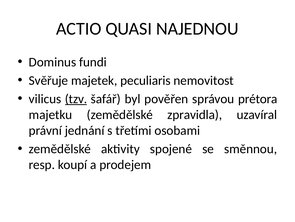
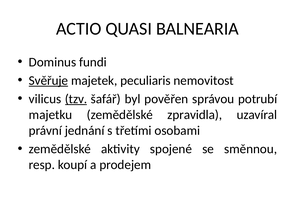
NAJEDNOU: NAJEDNOU -> BALNEARIA
Svěřuje underline: none -> present
prétora: prétora -> potrubí
